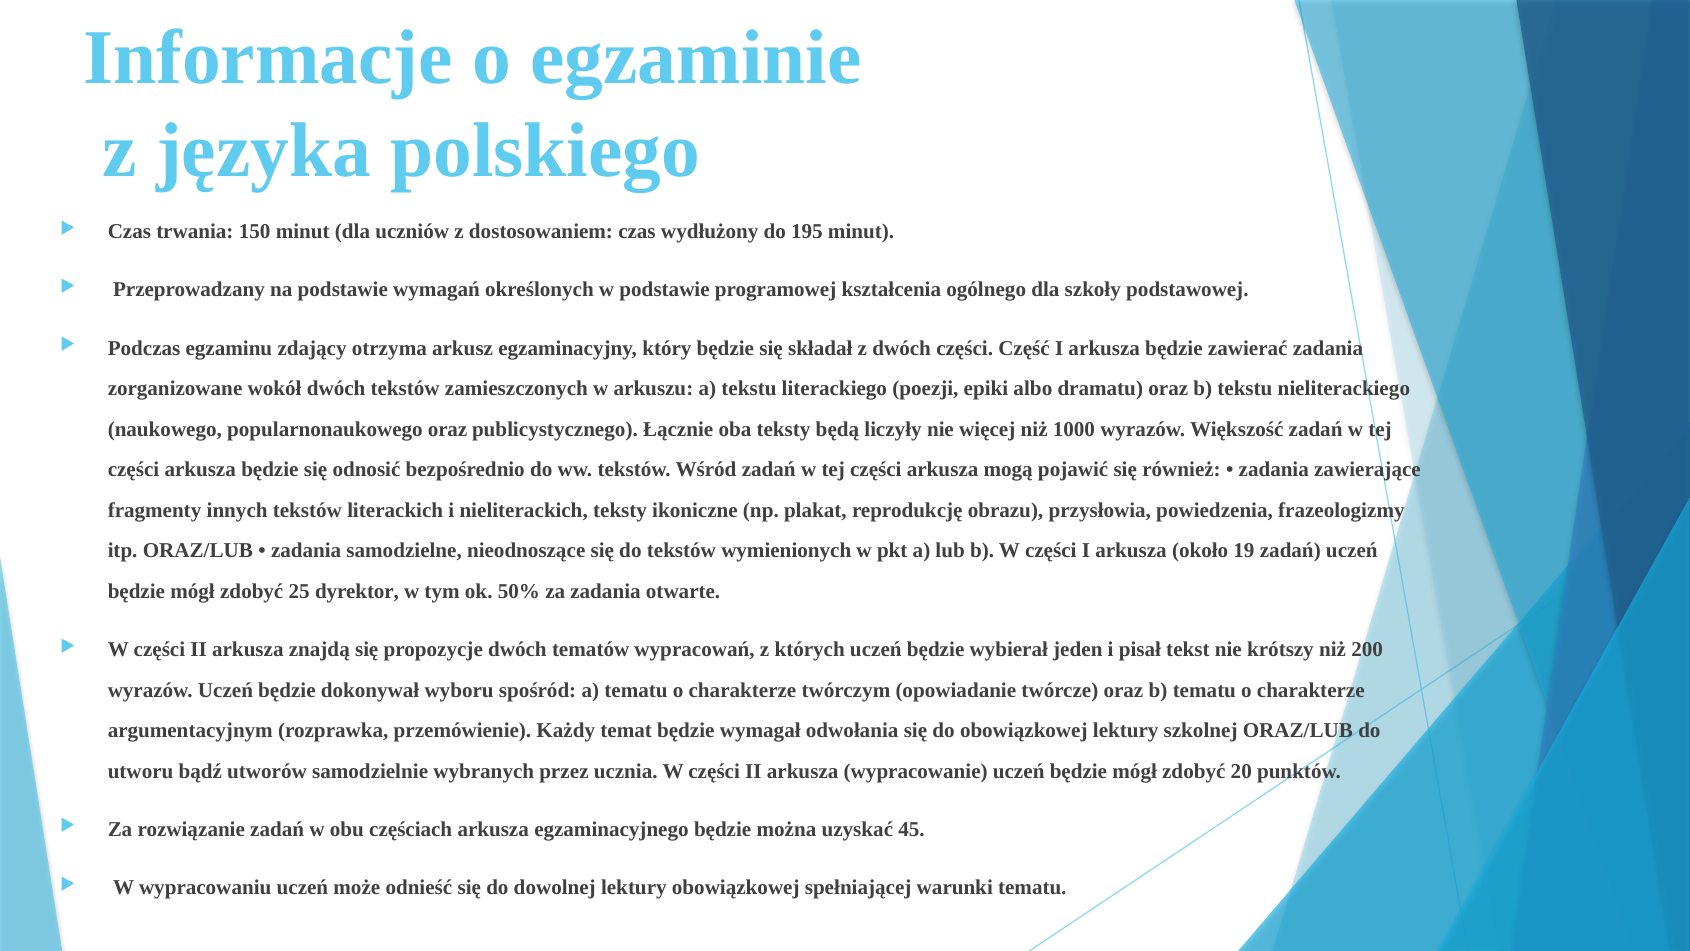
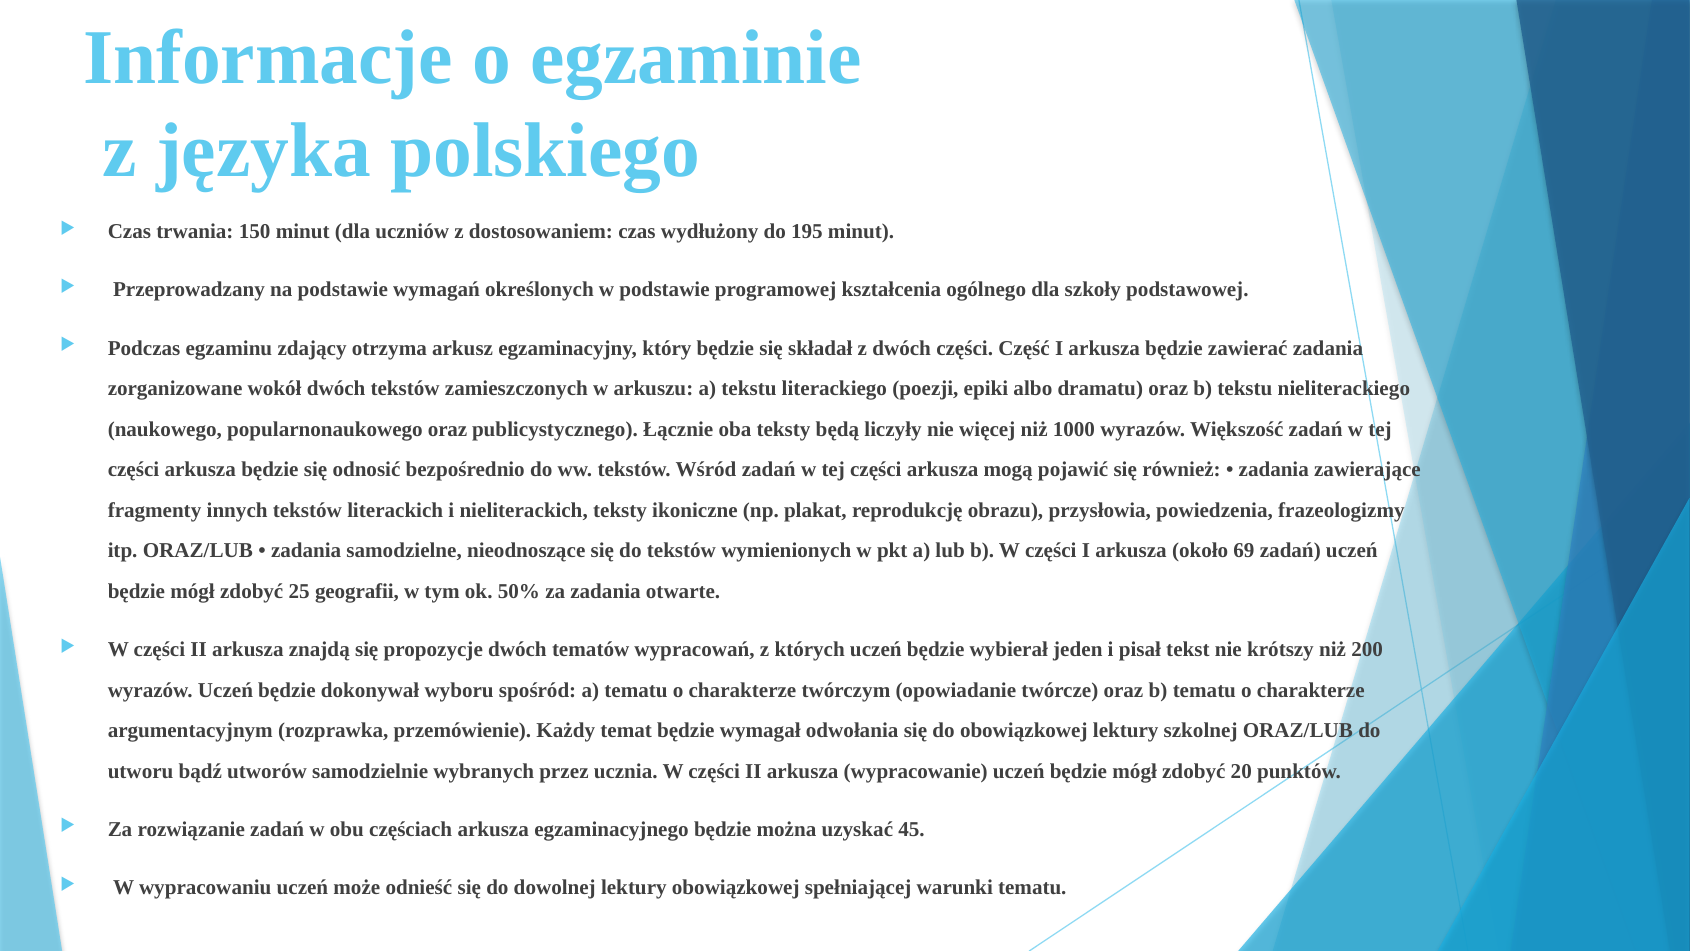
19: 19 -> 69
dyrektor: dyrektor -> geografii
